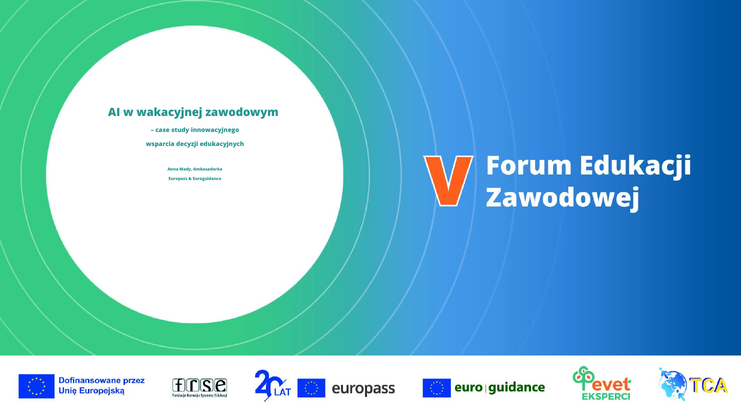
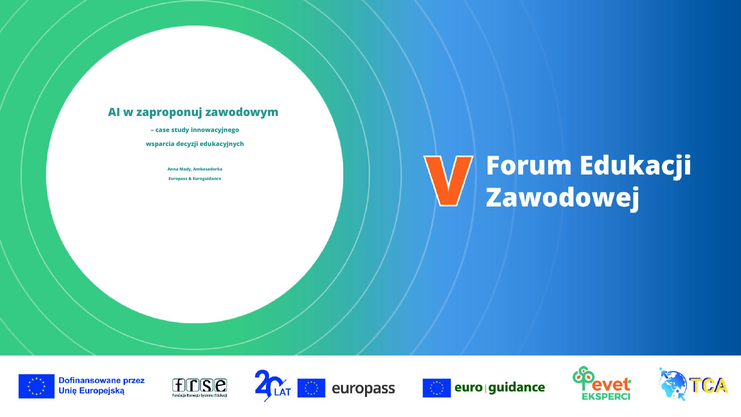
wakacyjnej: wakacyjnej -> zaproponuj
